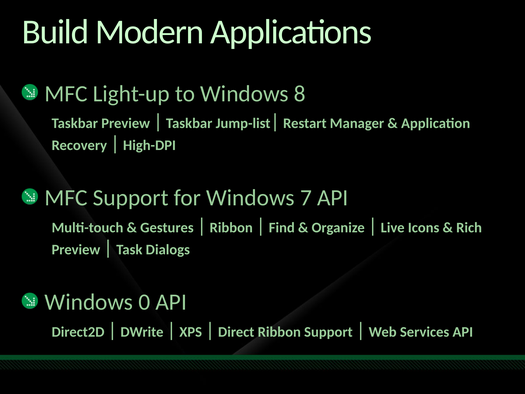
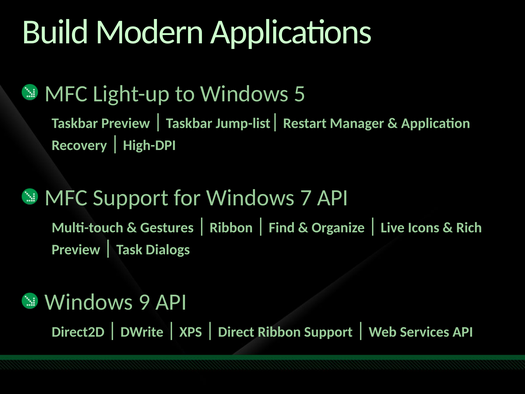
8: 8 -> 5
0: 0 -> 9
